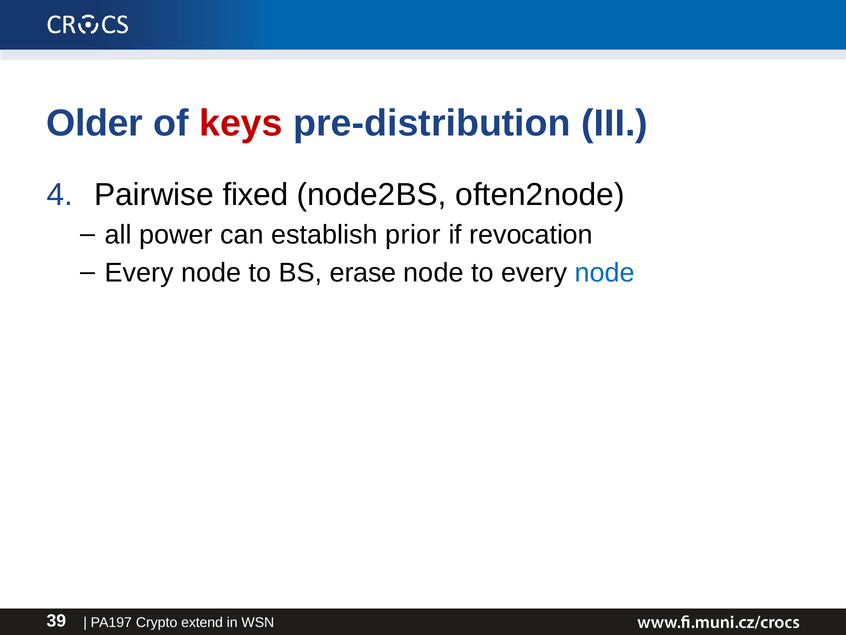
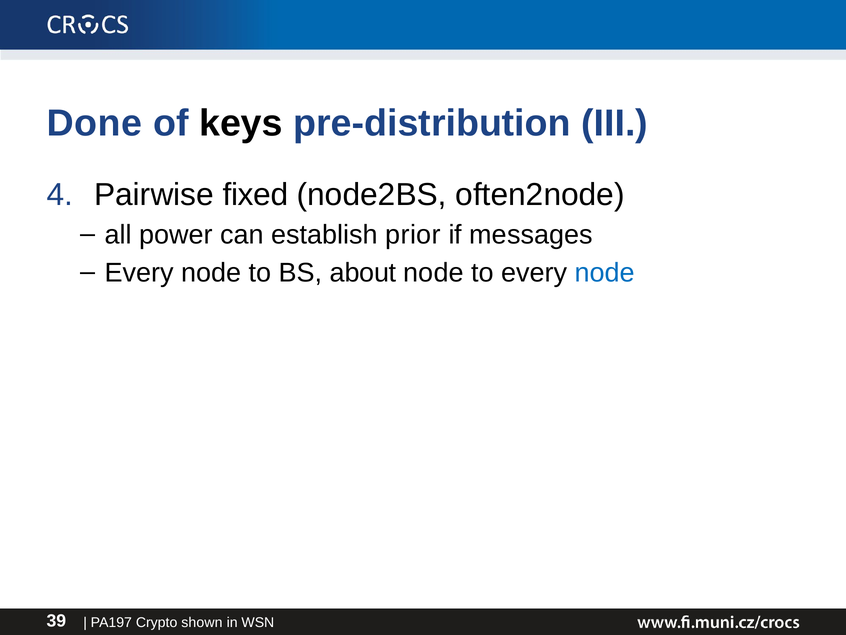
Older: Older -> Done
keys colour: red -> black
revocation: revocation -> messages
erase: erase -> about
extend: extend -> shown
